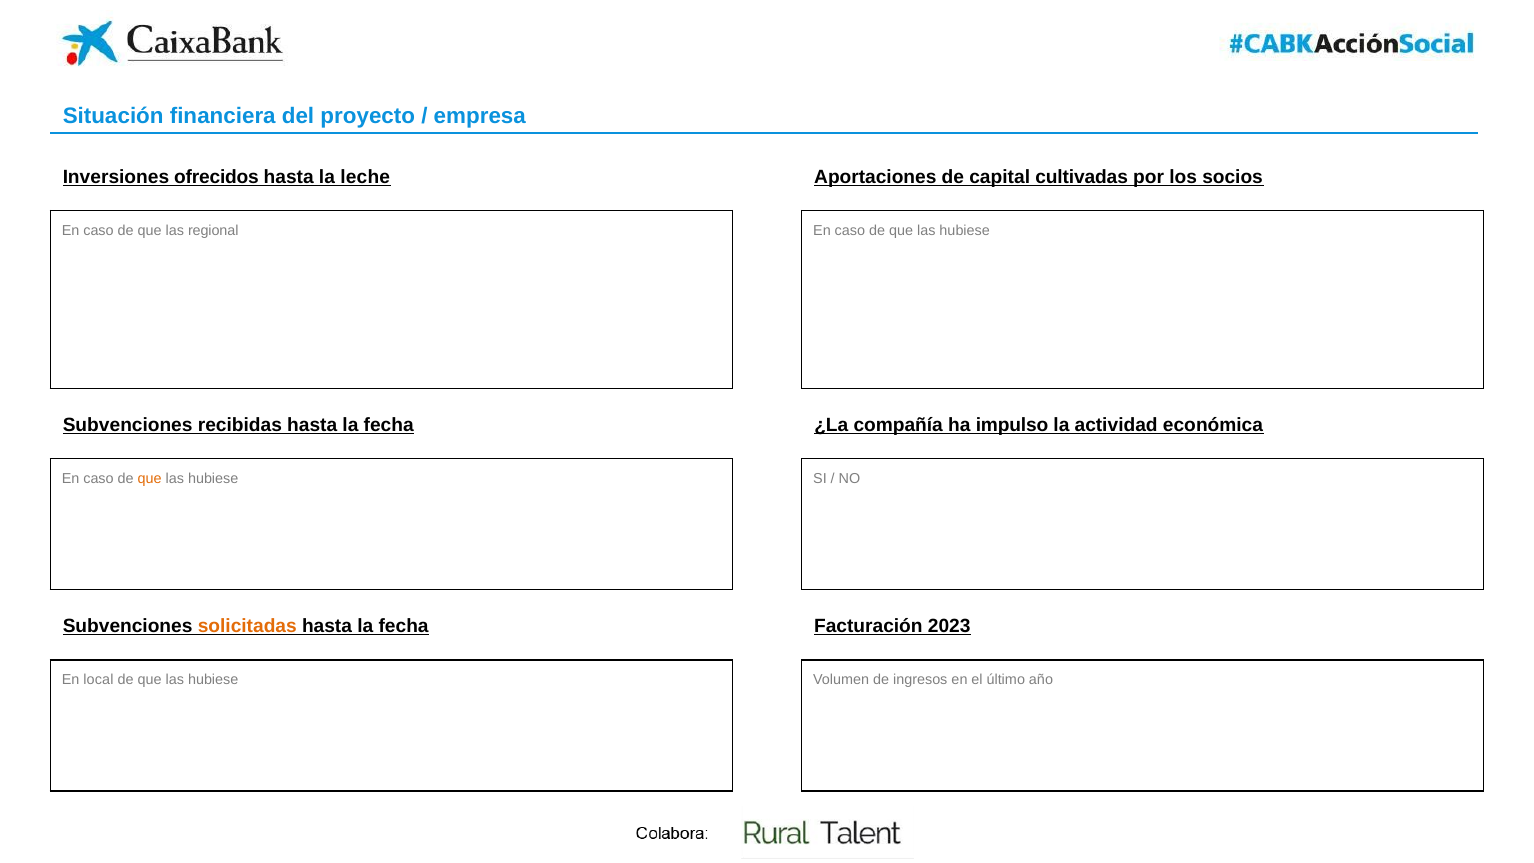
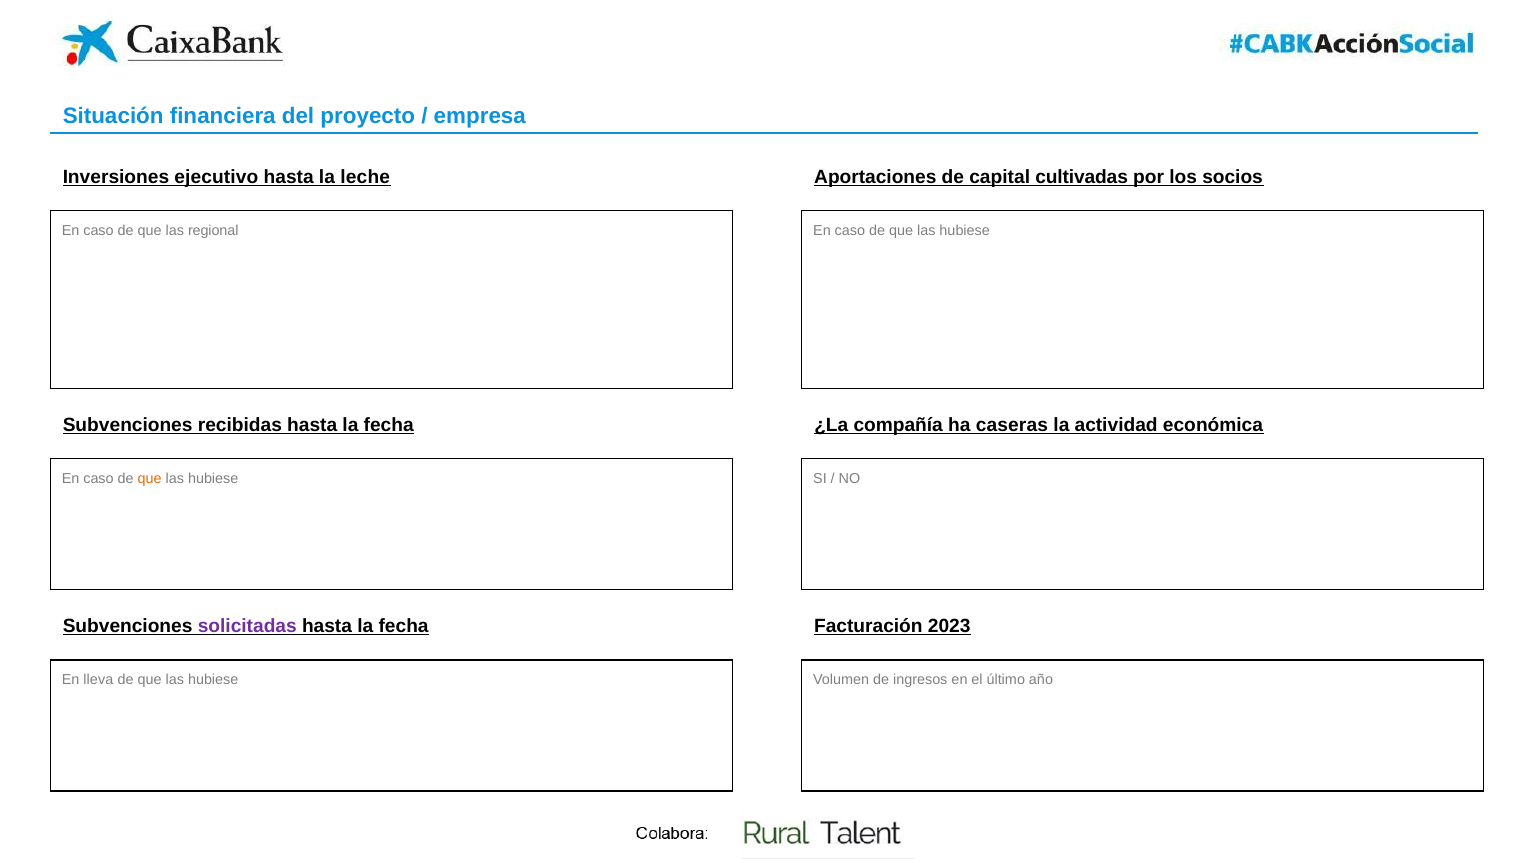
ofrecidos: ofrecidos -> ejecutivo
impulso: impulso -> caseras
solicitadas colour: orange -> purple
local: local -> lleva
